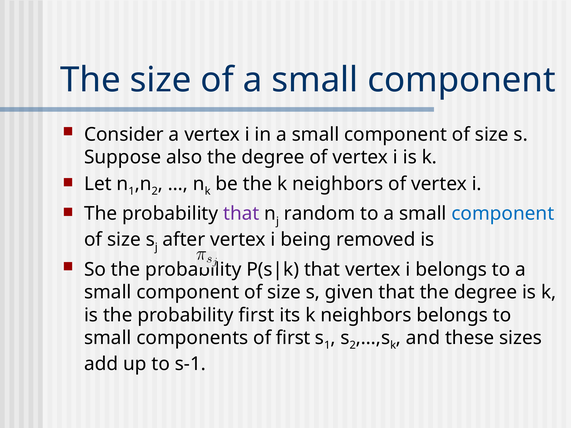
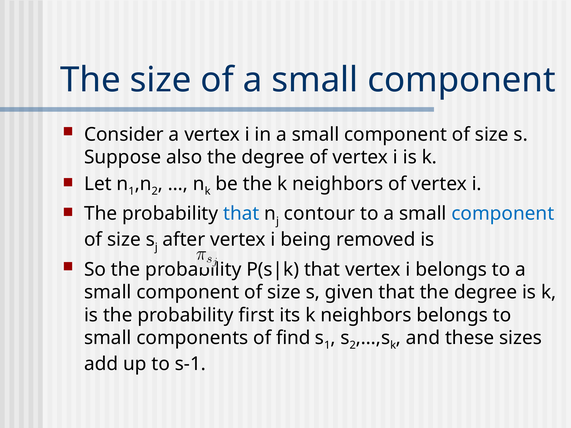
that at (241, 214) colour: purple -> blue
random: random -> contour
of first: first -> find
